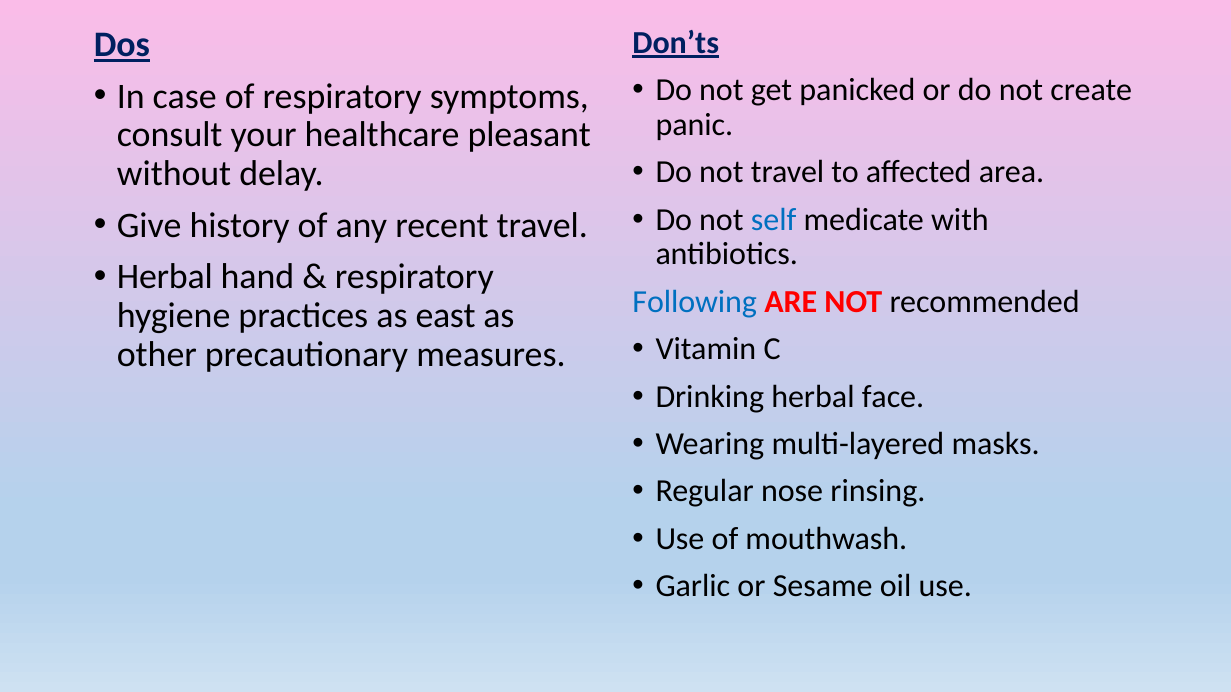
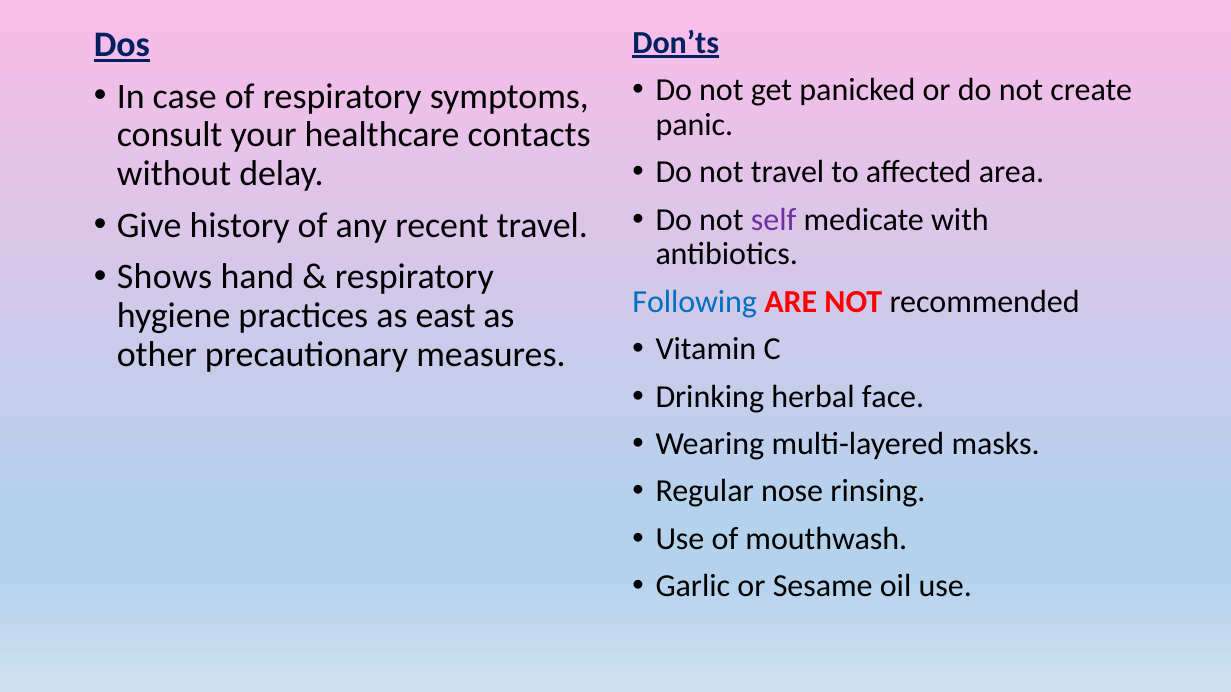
pleasant: pleasant -> contacts
self colour: blue -> purple
Herbal at (165, 277): Herbal -> Shows
